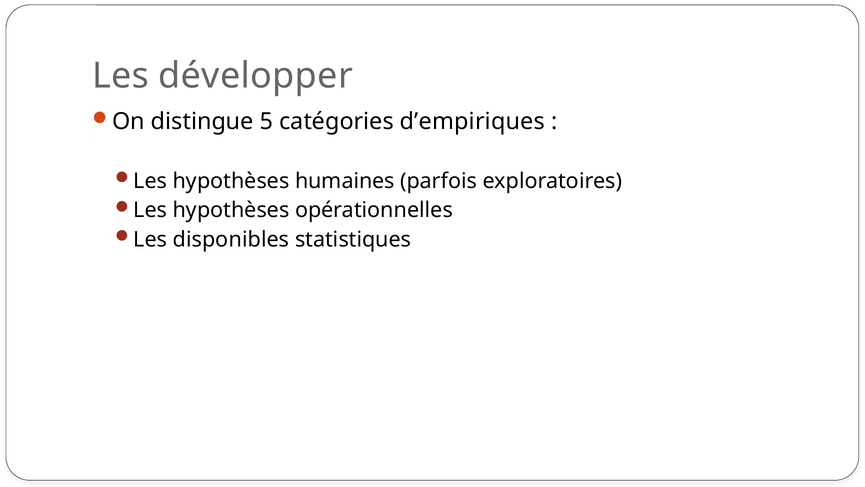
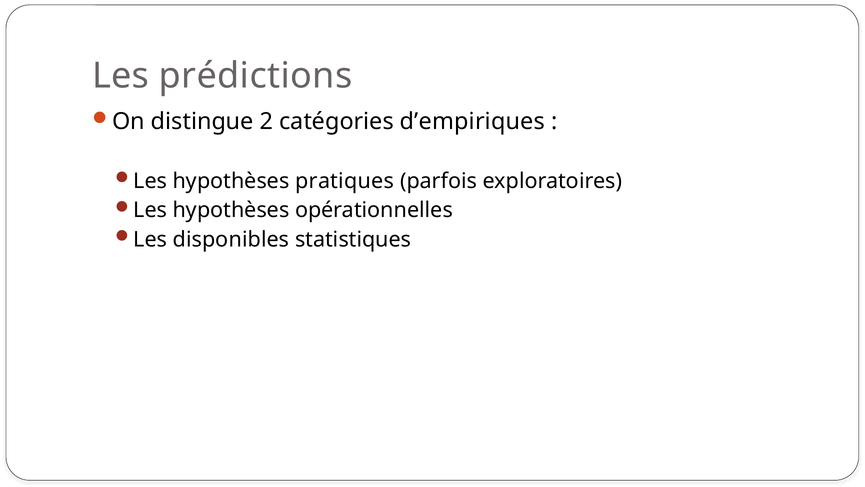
développer: développer -> prédictions
5: 5 -> 2
humaines: humaines -> pratiques
